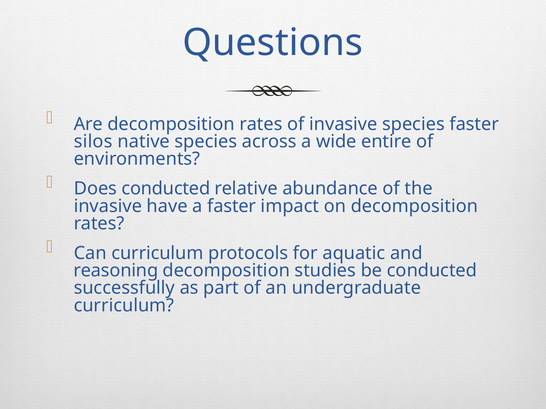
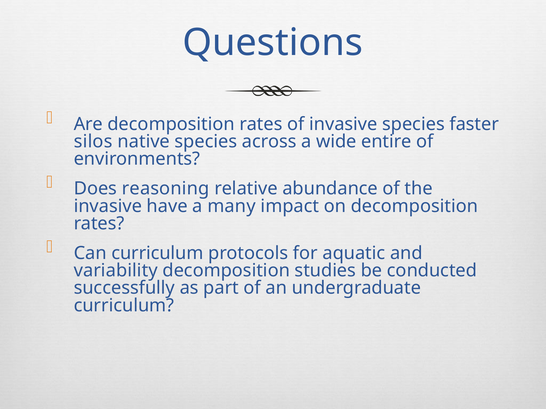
Does conducted: conducted -> reasoning
a faster: faster -> many
reasoning: reasoning -> variability
